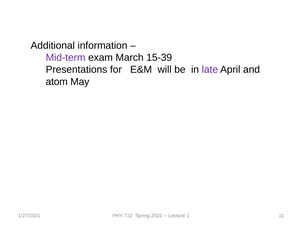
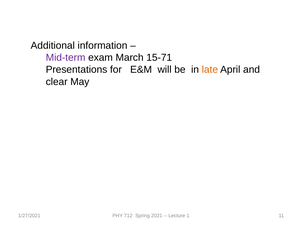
15-39: 15-39 -> 15-71
late colour: purple -> orange
atom: atom -> clear
